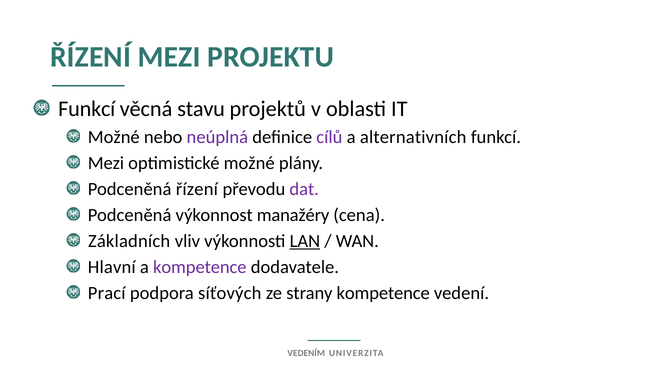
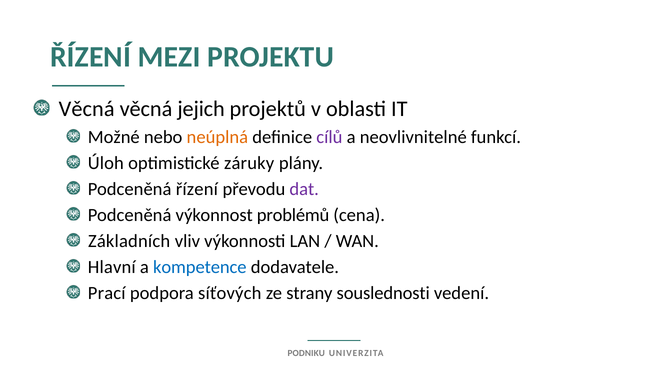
Funkcí at (87, 109): Funkcí -> Věcná
stavu: stavu -> jejich
neúplná colour: purple -> orange
alternativních: alternativních -> neovlivnitelné
Mezi at (106, 163): Mezi -> Úloh
optimistické možné: možné -> záruky
manažéry: manažéry -> problémů
LAN underline: present -> none
kompetence at (200, 267) colour: purple -> blue
strany kompetence: kompetence -> souslednosti
VEDENÍM: VEDENÍM -> PODNIKU
